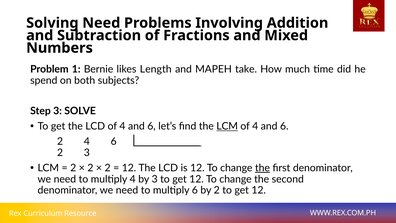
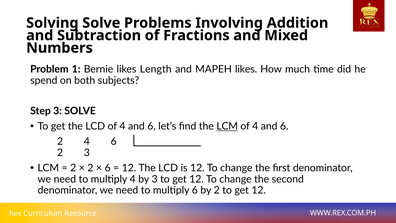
Solving Need: Need -> Solve
MAPEH take: take -> likes
2 at (108, 168): 2 -> 6
the at (262, 168) underline: present -> none
